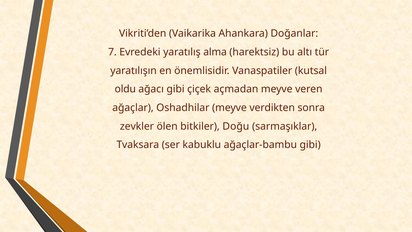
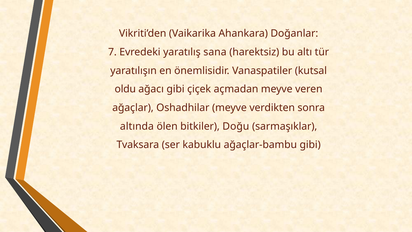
alma: alma -> sana
zevkler: zevkler -> altında
